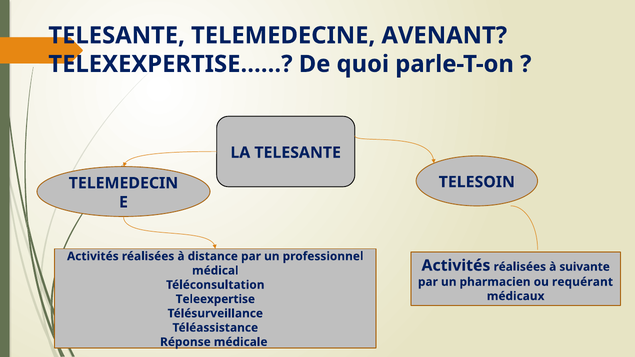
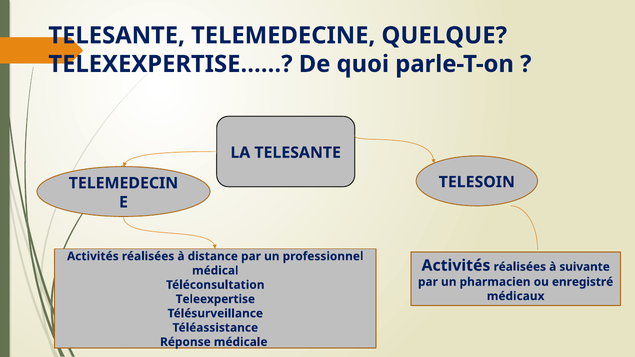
AVENANT: AVENANT -> QUELQUE
requérant: requérant -> enregistré
